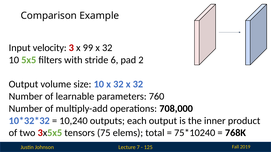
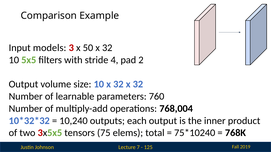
velocity: velocity -> models
99: 99 -> 50
6: 6 -> 4
708,000: 708,000 -> 768,004
